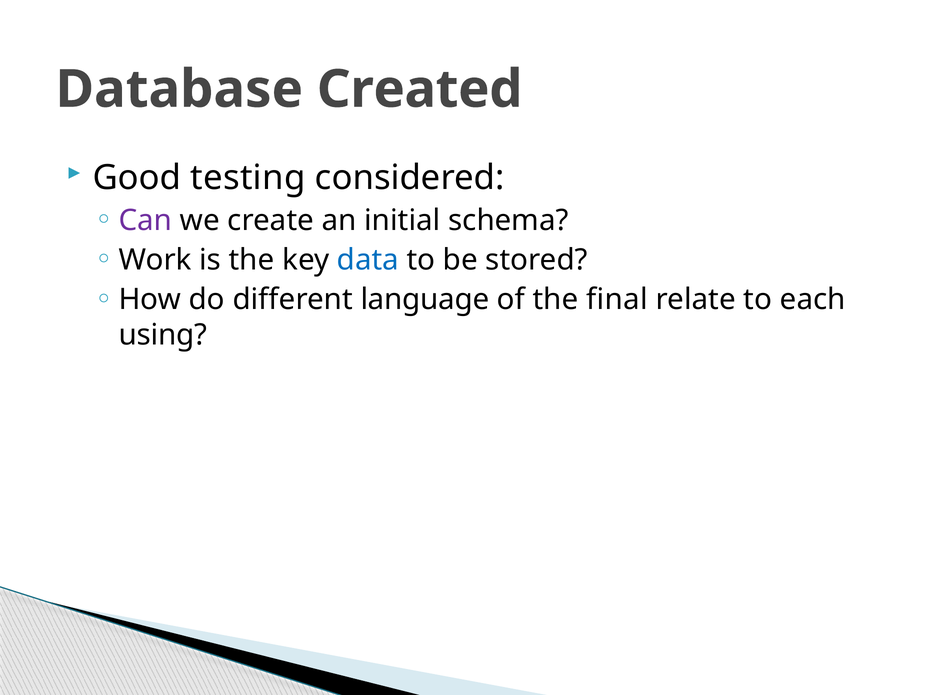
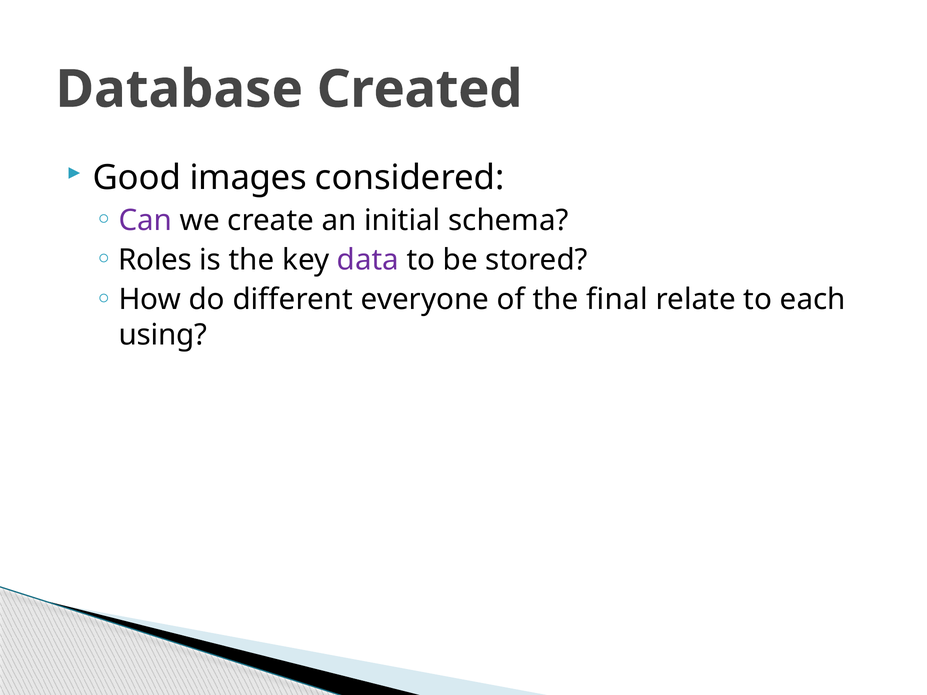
testing: testing -> images
Work: Work -> Roles
data colour: blue -> purple
language: language -> everyone
